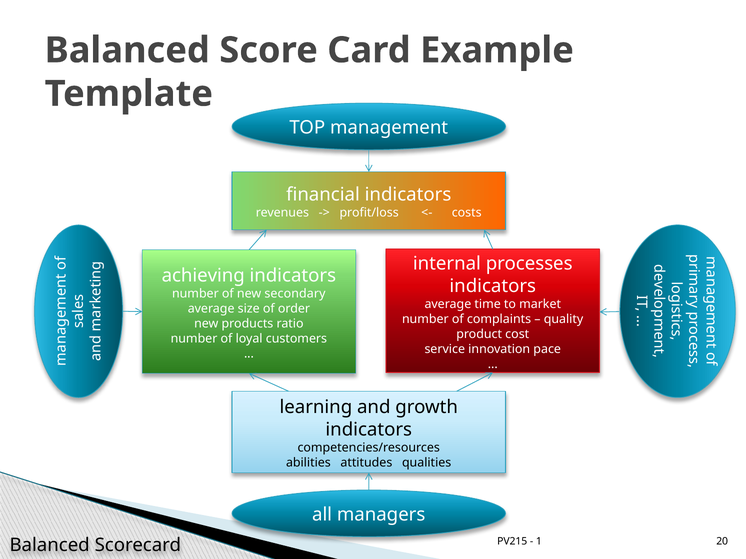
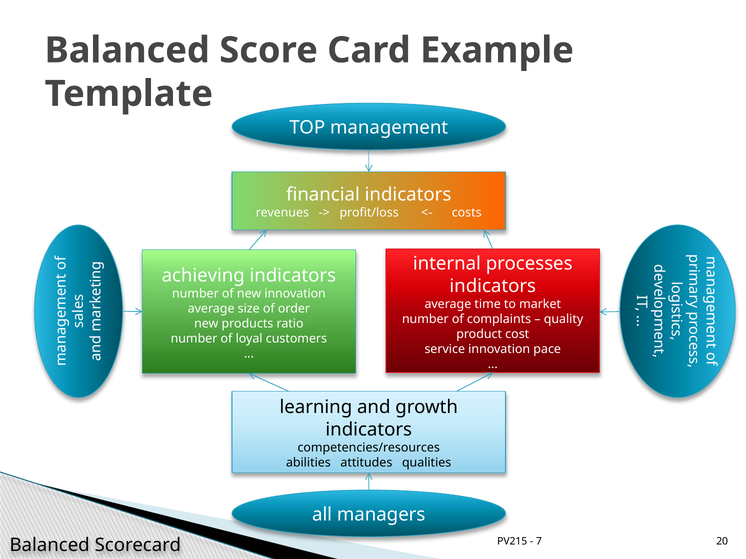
new secondary: secondary -> innovation
1: 1 -> 7
